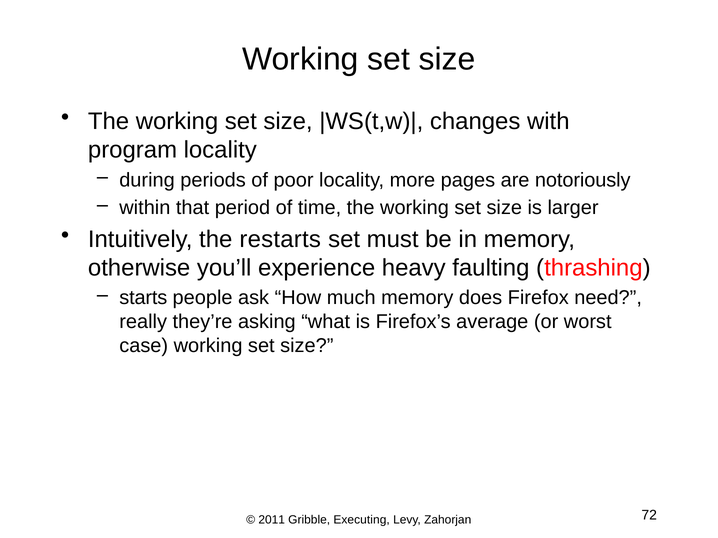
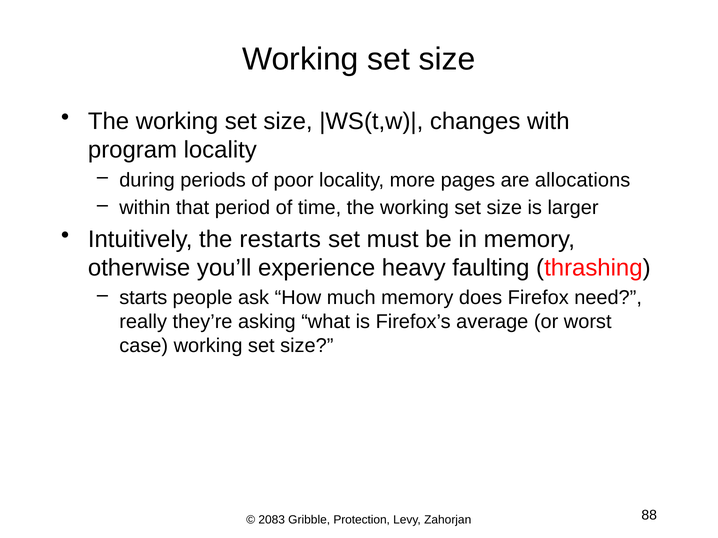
notoriously: notoriously -> allocations
2011: 2011 -> 2083
Executing: Executing -> Protection
72: 72 -> 88
